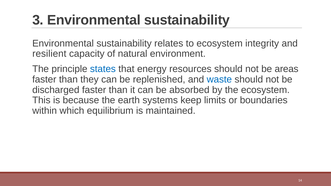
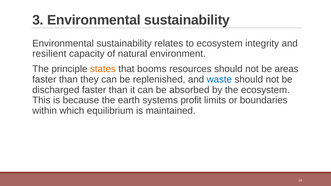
states colour: blue -> orange
energy: energy -> booms
keep: keep -> profit
